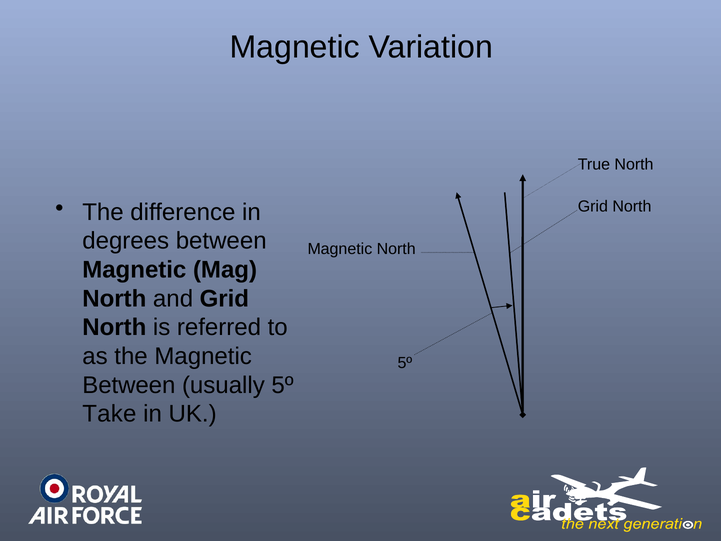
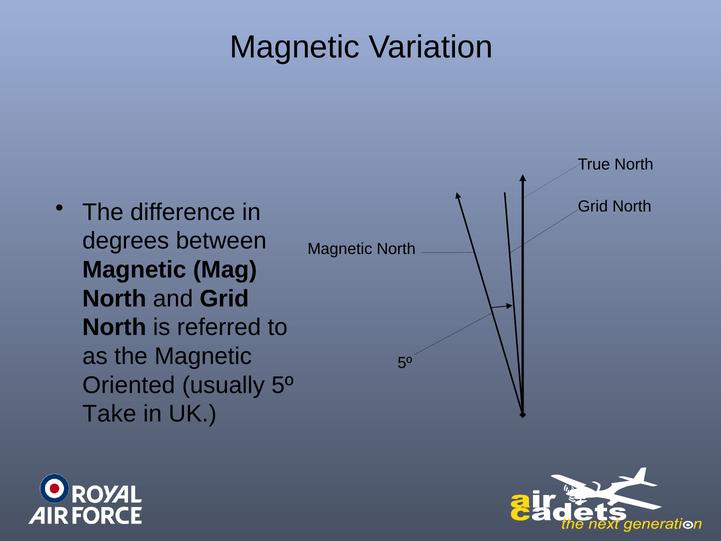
Between at (129, 385): Between -> Oriented
